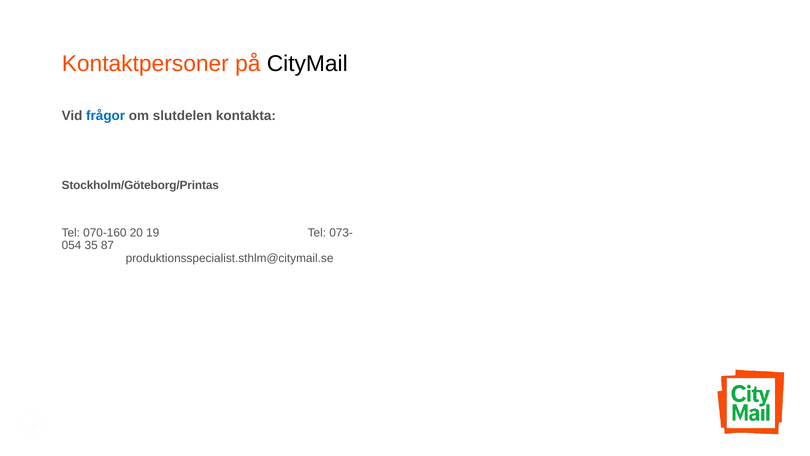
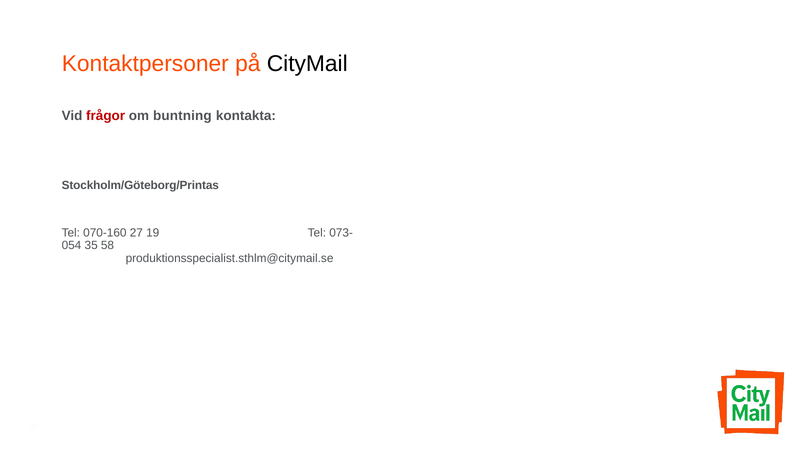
frågor colour: blue -> red
slutdelen: slutdelen -> buntning
20: 20 -> 27
87: 87 -> 58
